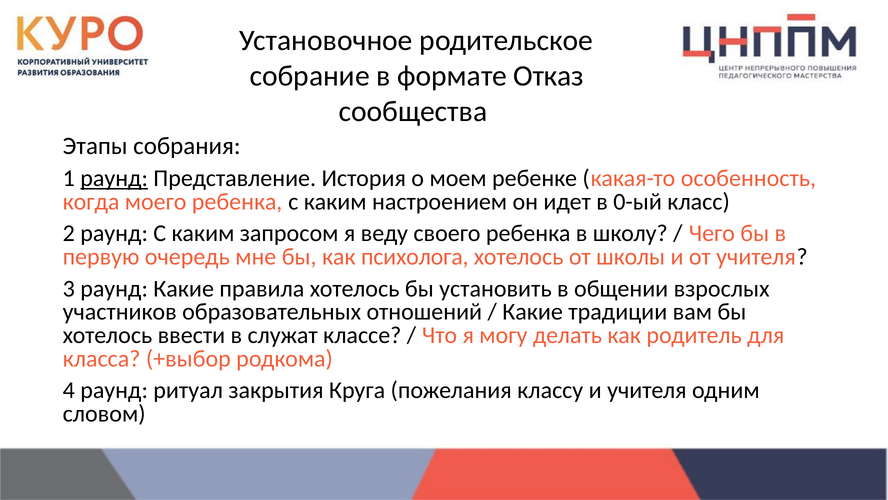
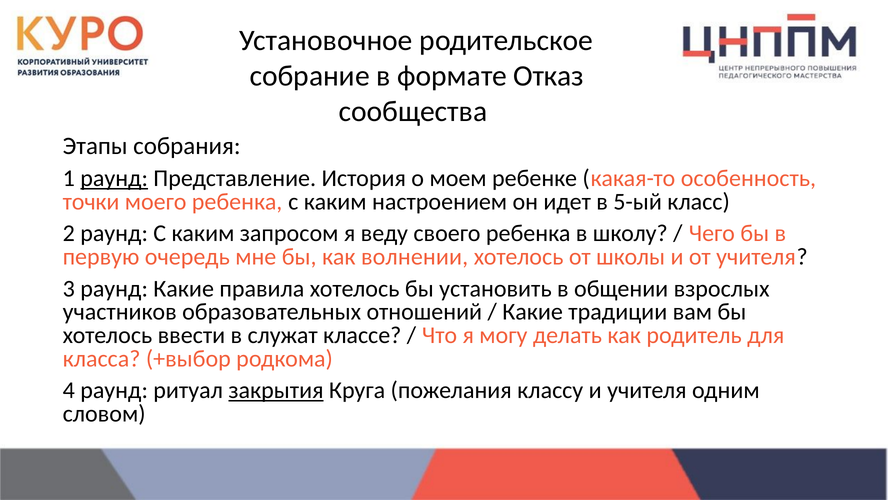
когда: когда -> точки
0-ый: 0-ый -> 5-ый
психолога: психолога -> волнении
закрытия underline: none -> present
